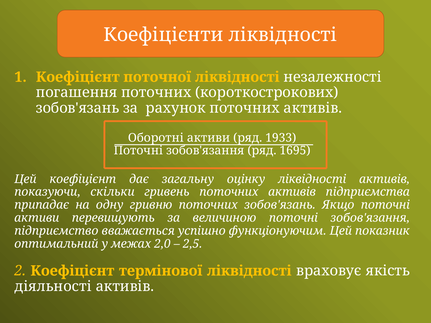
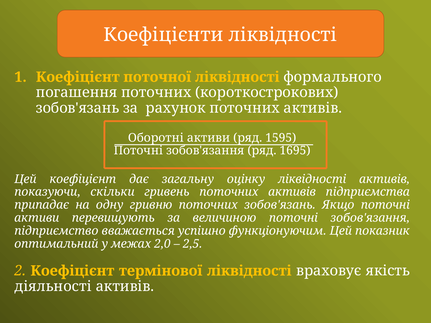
незалежності: незалежності -> формального
1933: 1933 -> 1595
